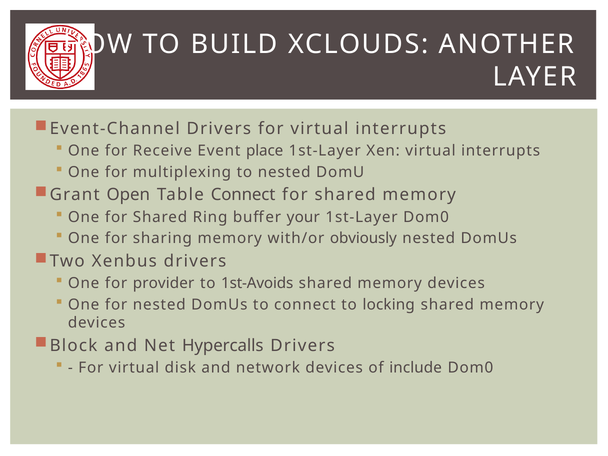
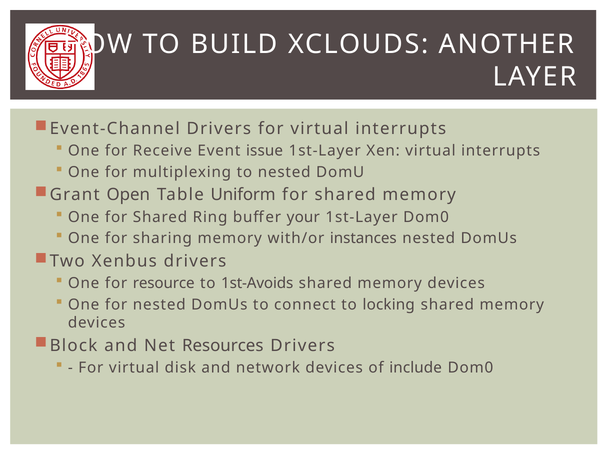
place: place -> issue
Table Connect: Connect -> Uniform
obviously: obviously -> instances
provider: provider -> resource
Hypercalls: Hypercalls -> Resources
